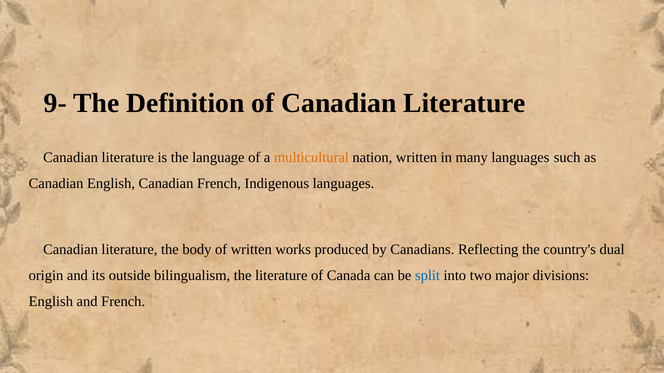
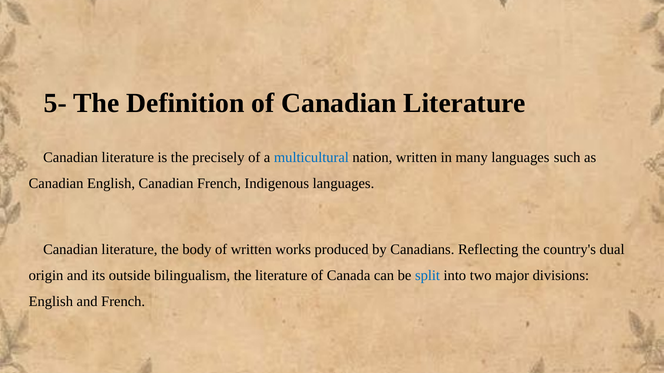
9-: 9- -> 5-
language: language -> precisely
multicultural colour: orange -> blue
